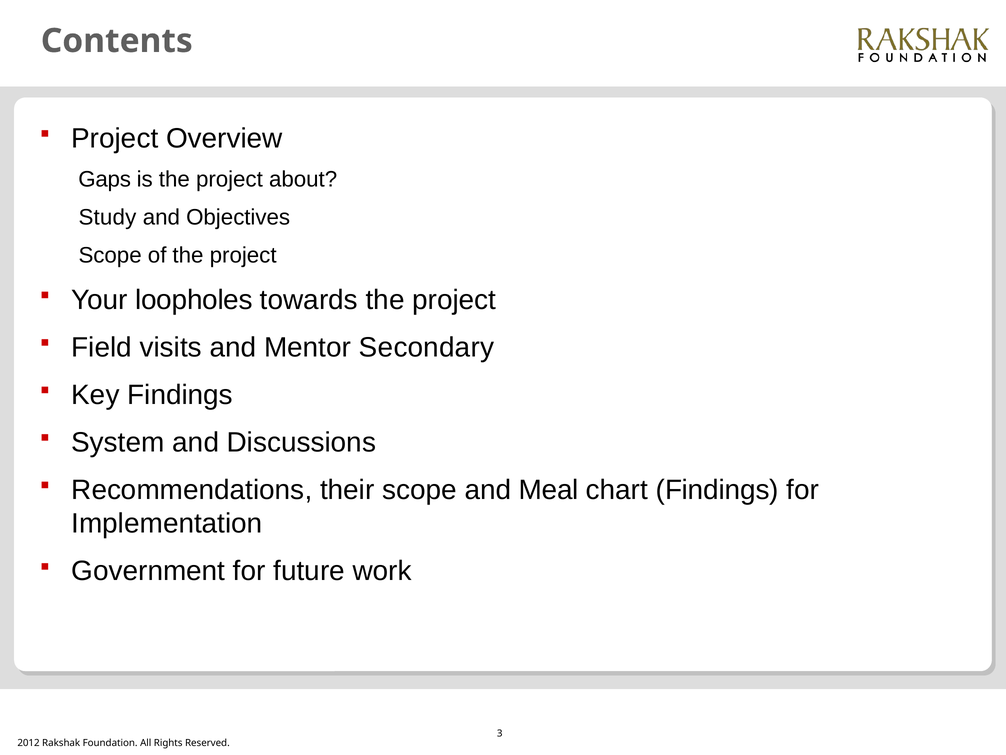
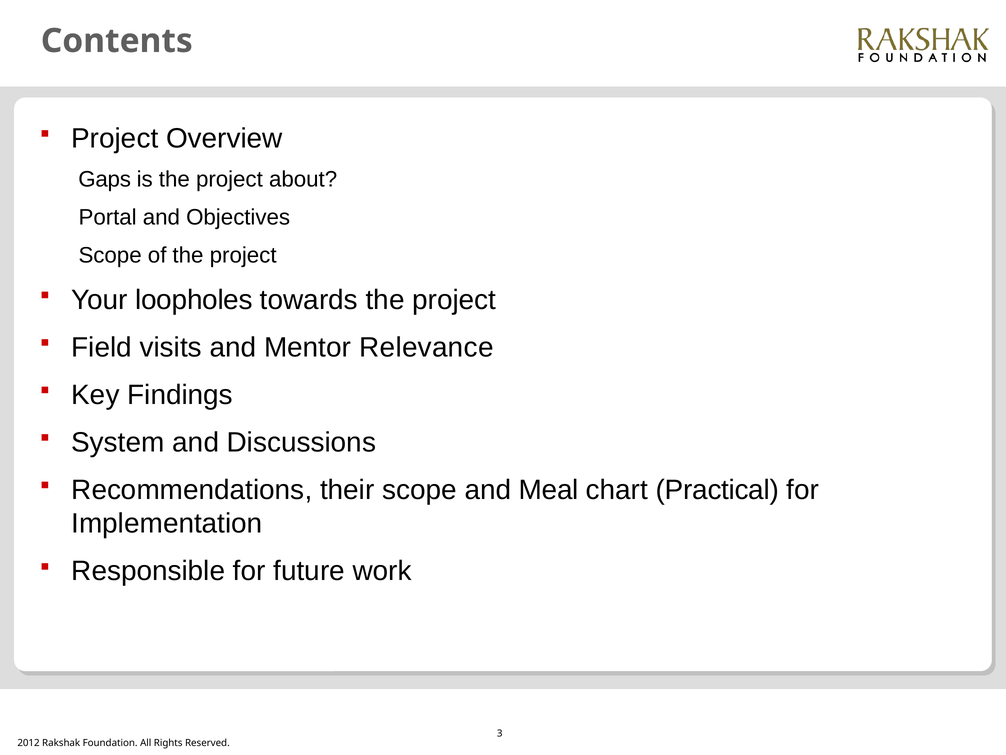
Study: Study -> Portal
Secondary: Secondary -> Relevance
chart Findings: Findings -> Practical
Government: Government -> Responsible
